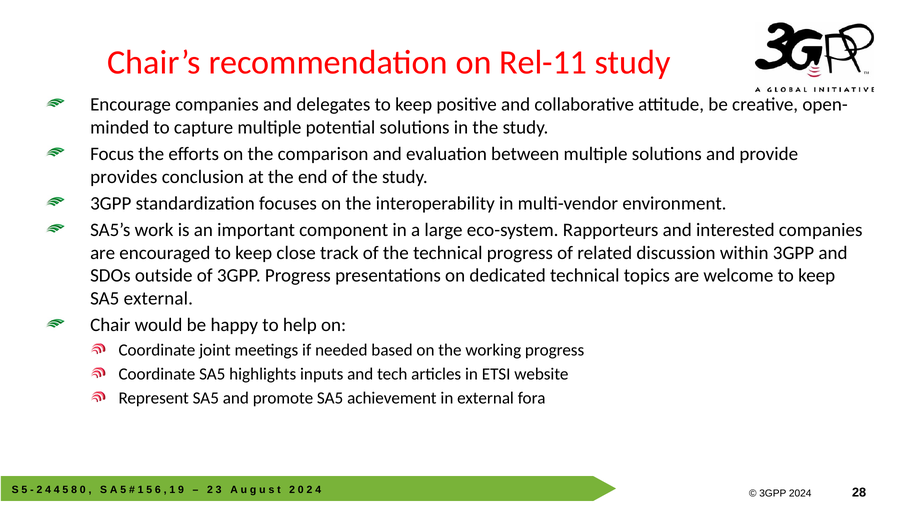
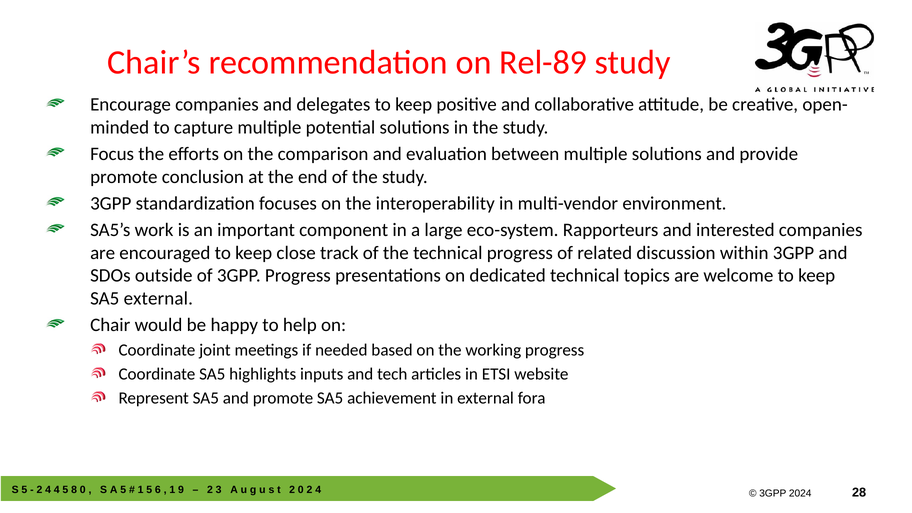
Rel-11: Rel-11 -> Rel-89
provides at (124, 177): provides -> promote
